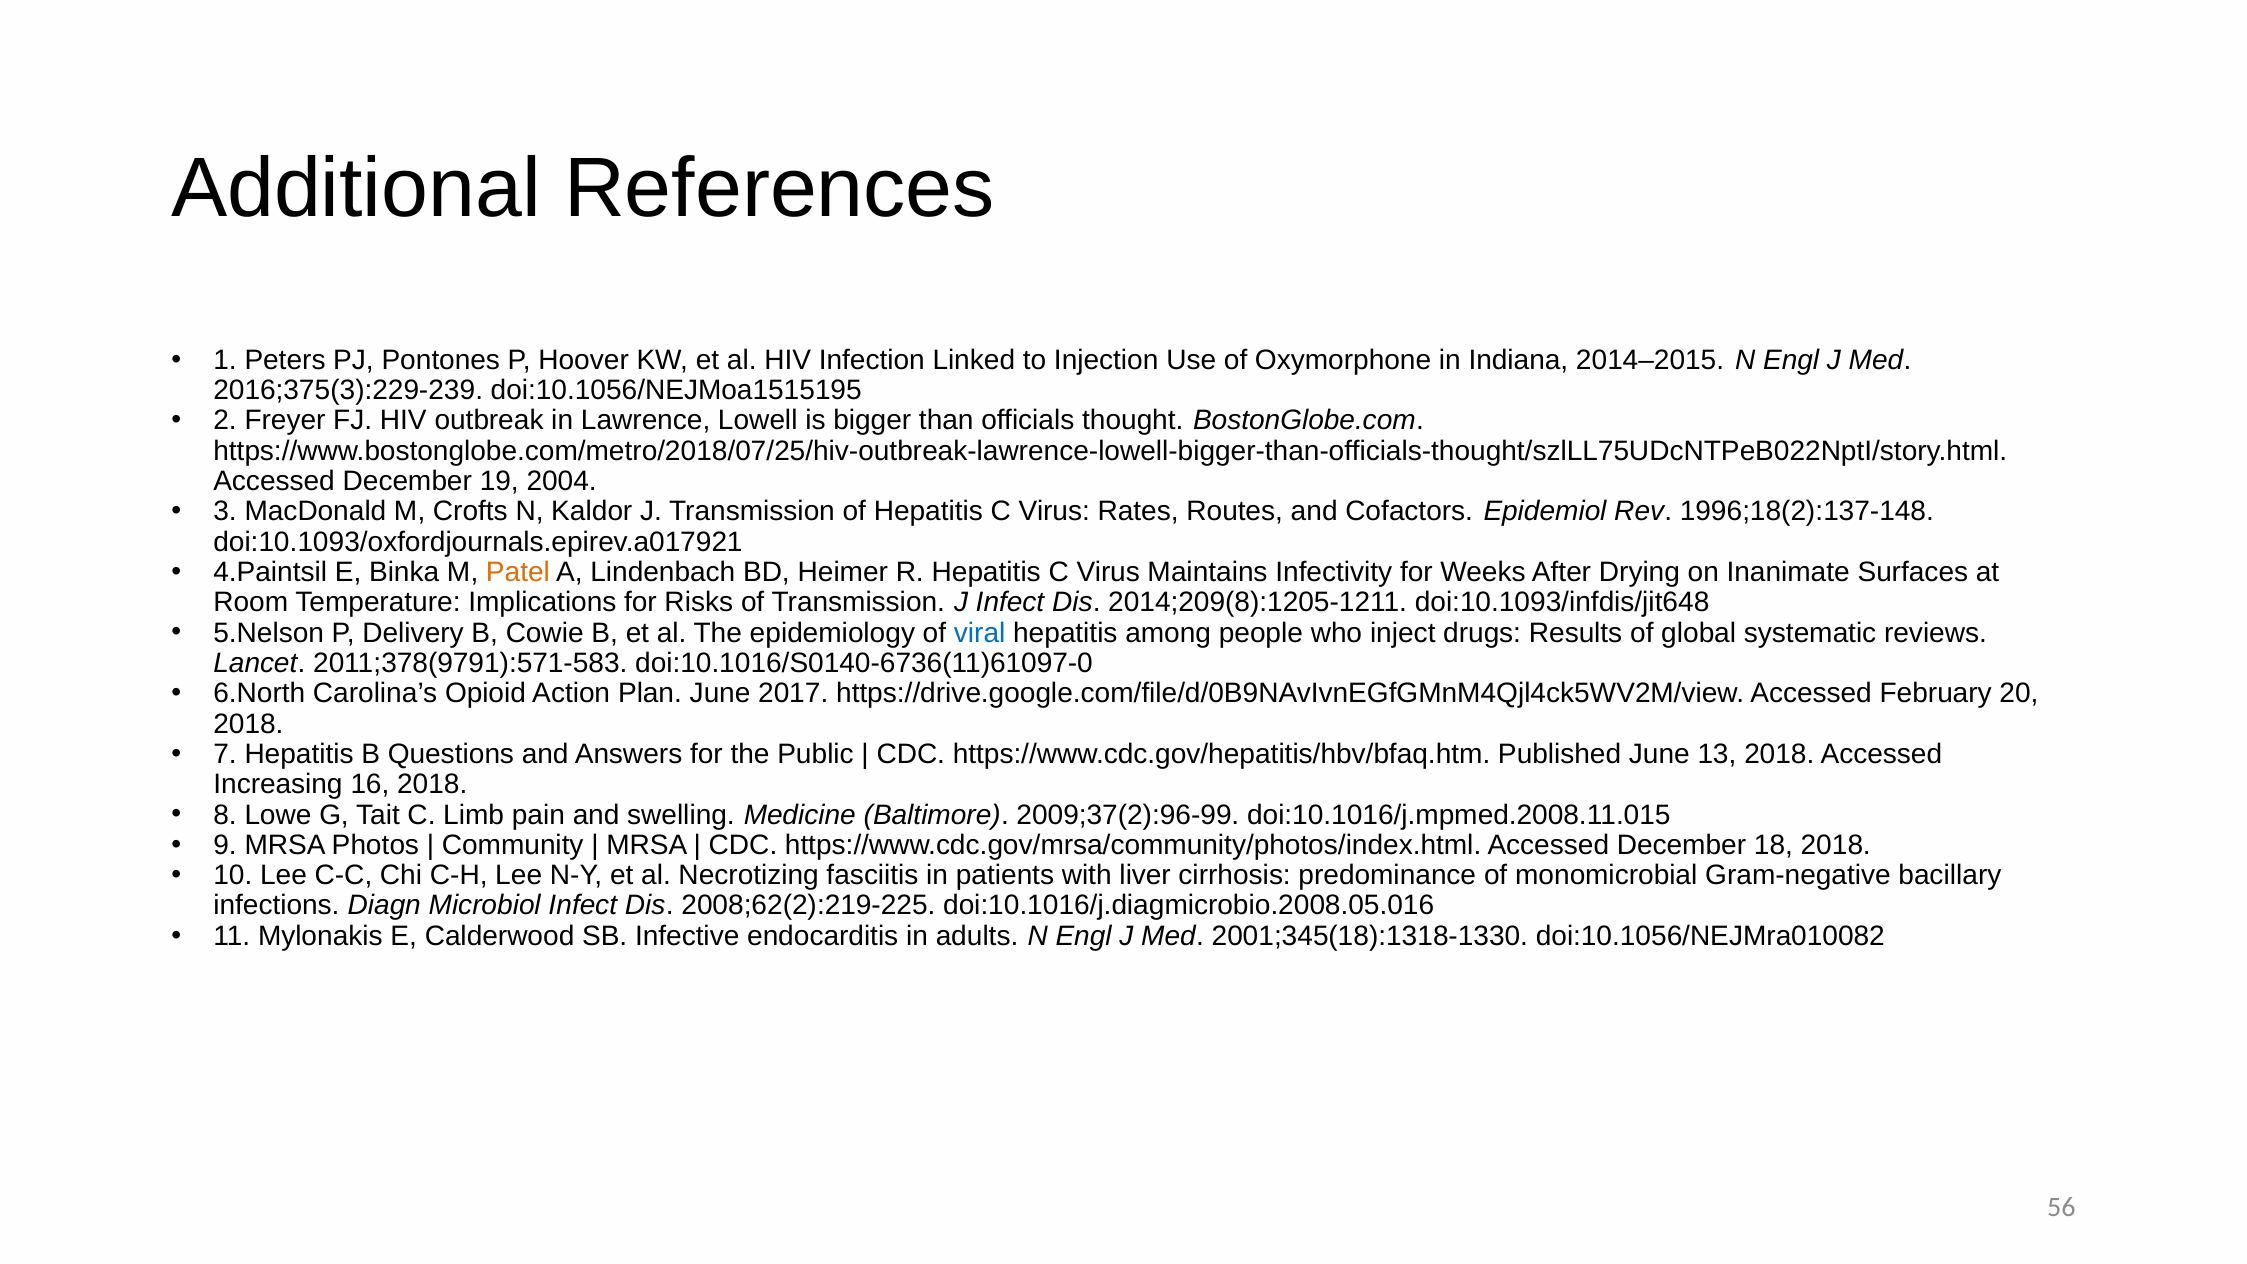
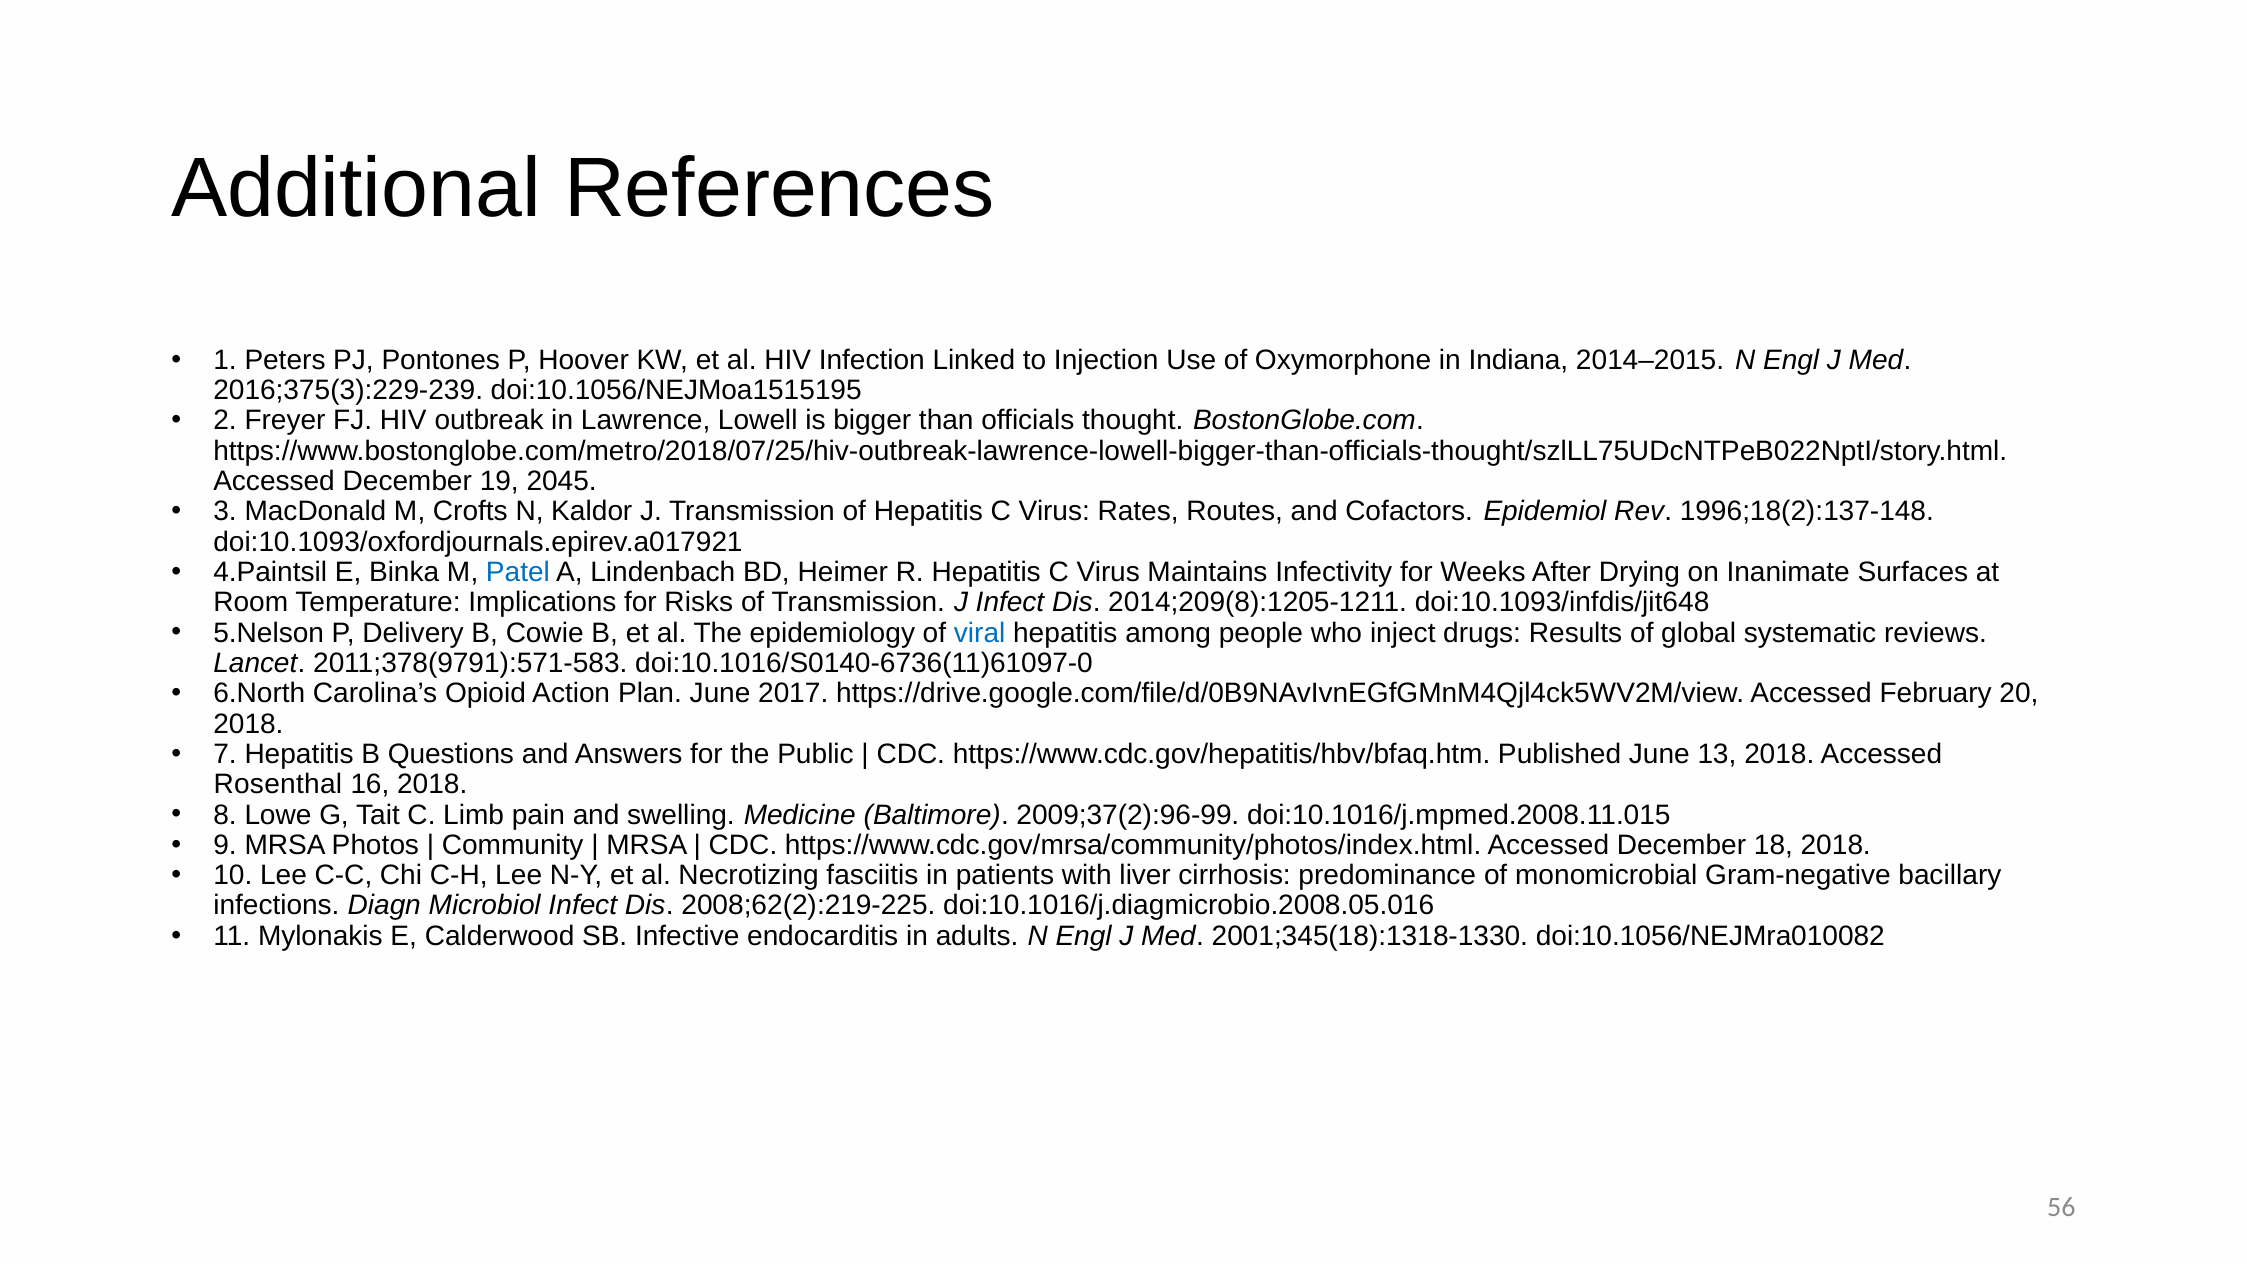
2004: 2004 -> 2045
Patel colour: orange -> blue
Increasing: Increasing -> Rosenthal
